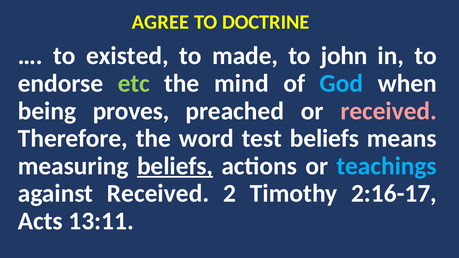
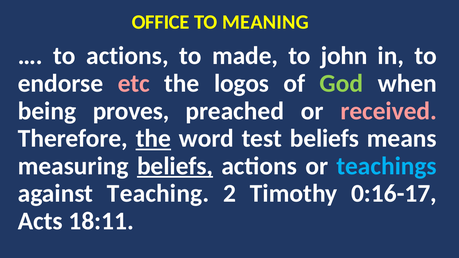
AGREE: AGREE -> OFFICE
DOCTRINE: DOCTRINE -> MEANING
to existed: existed -> actions
etc colour: light green -> pink
mind: mind -> logos
God colour: light blue -> light green
the at (153, 139) underline: none -> present
against Received: Received -> Teaching
2:16-17: 2:16-17 -> 0:16-17
13:11: 13:11 -> 18:11
